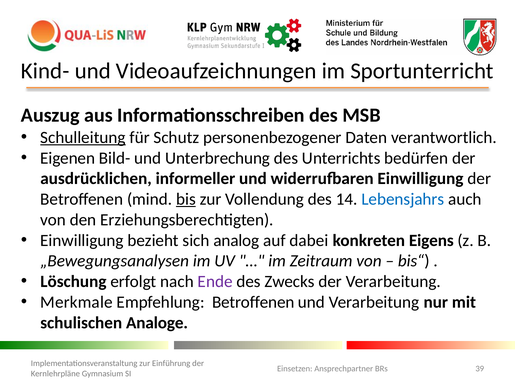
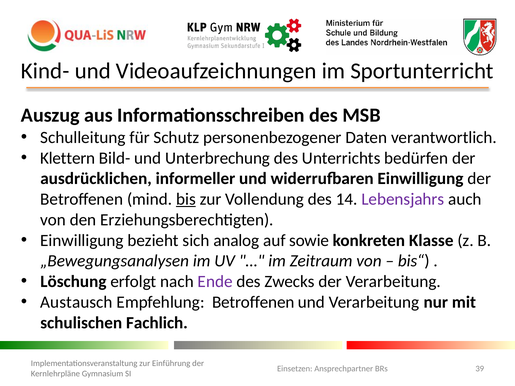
Schulleitung underline: present -> none
Eigenen: Eigenen -> Klettern
Lebensjahrs colour: blue -> purple
dabei: dabei -> sowie
Eigens: Eigens -> Klasse
Merkmale: Merkmale -> Austausch
Analoge: Analoge -> Fachlich
